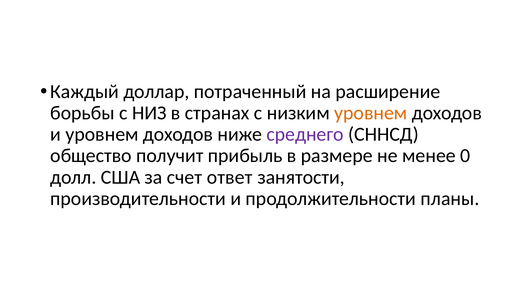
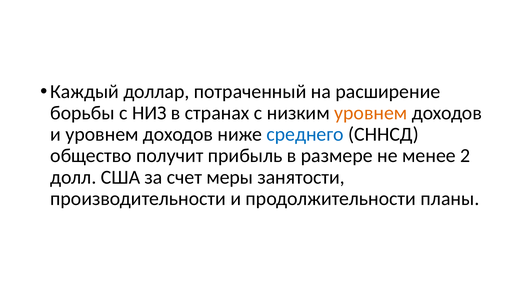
среднего colour: purple -> blue
0: 0 -> 2
ответ: ответ -> меры
